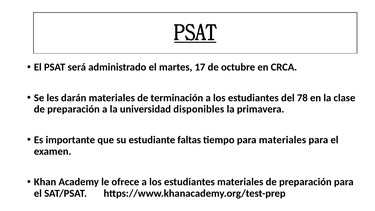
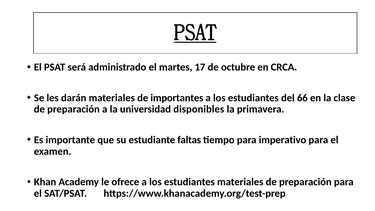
terminación: terminación -> importantes
78: 78 -> 66
para materiales: materiales -> imperativo
